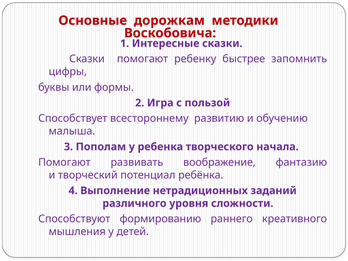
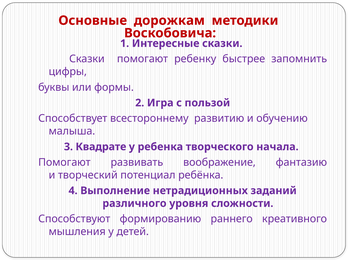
Пополам: Пополам -> Квадрате
